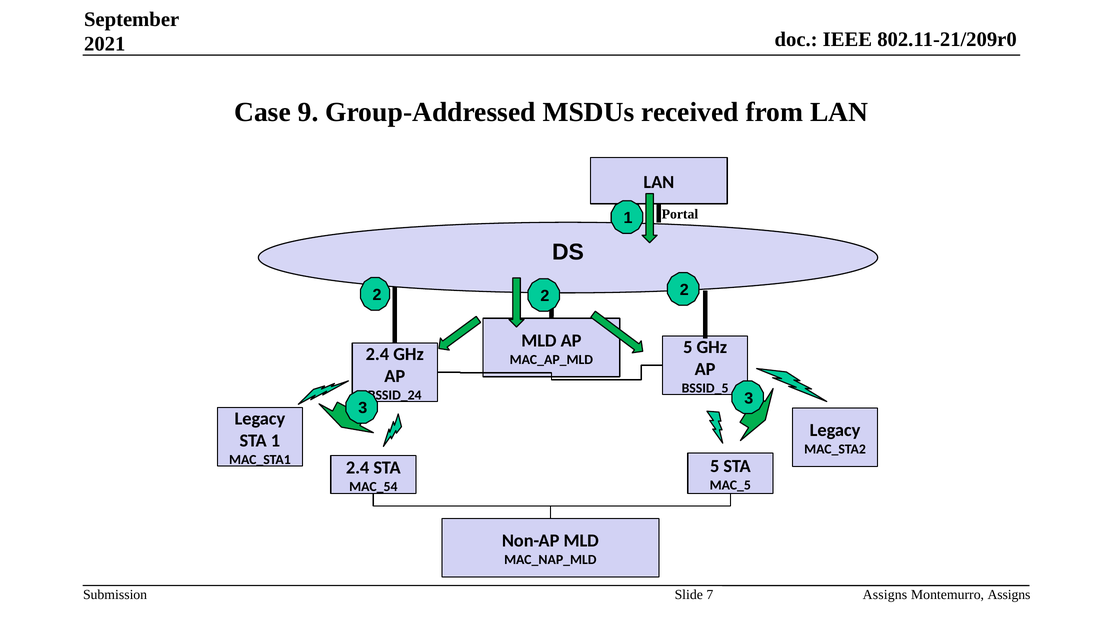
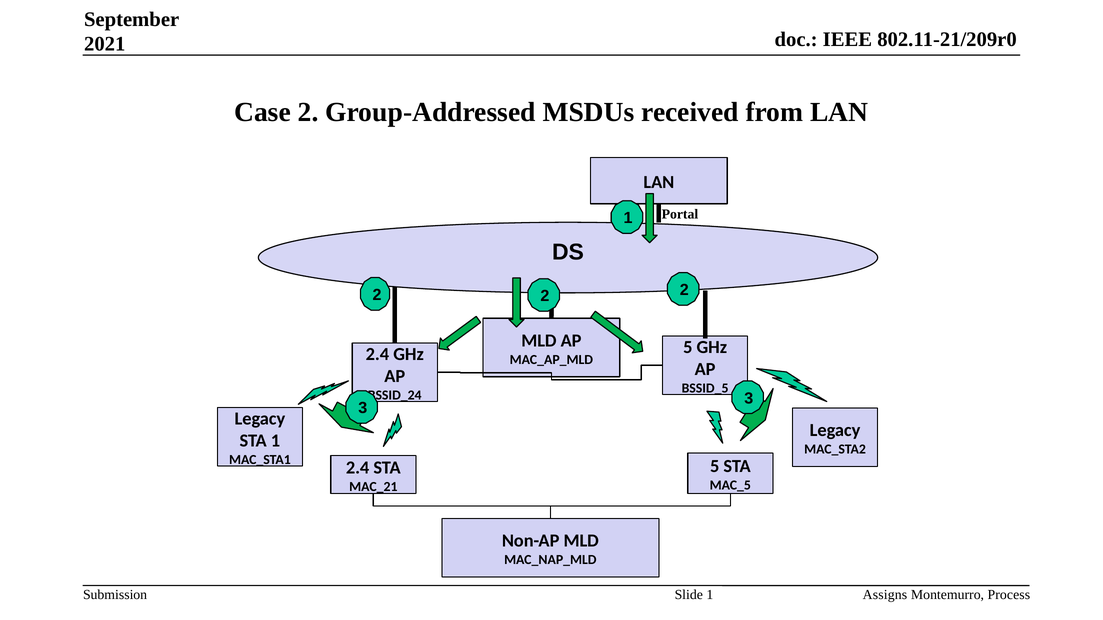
Case 9: 9 -> 2
MAC_54: MAC_54 -> MAC_21
Slide 7: 7 -> 1
Montemurro Assigns: Assigns -> Process
